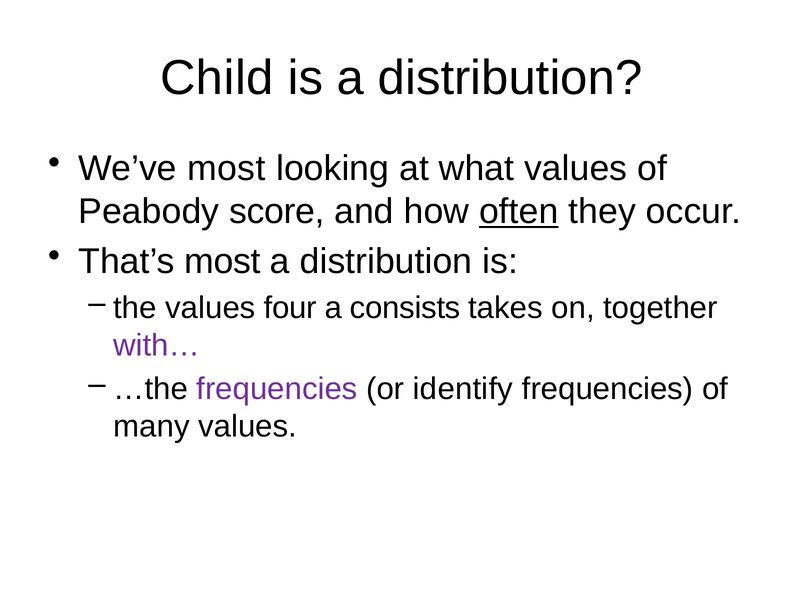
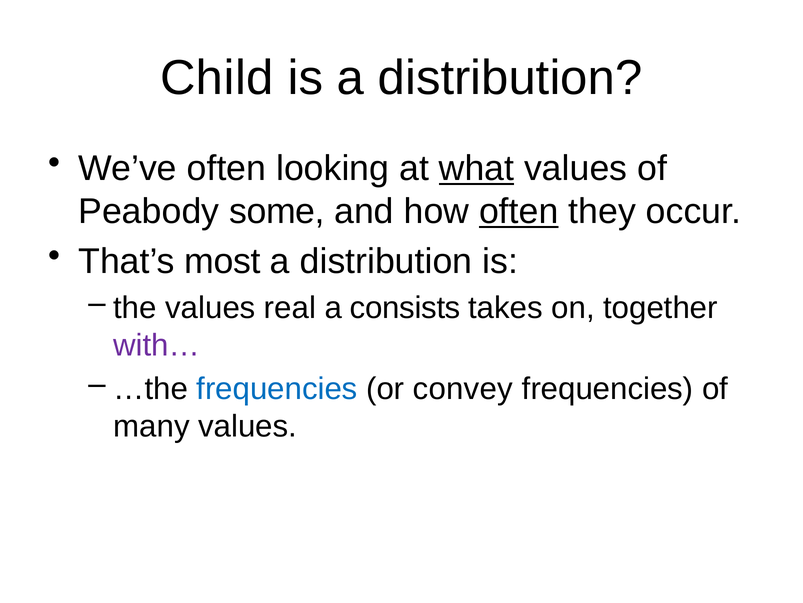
We’ve most: most -> often
what underline: none -> present
score: score -> some
four: four -> real
frequencies at (277, 389) colour: purple -> blue
identify: identify -> convey
